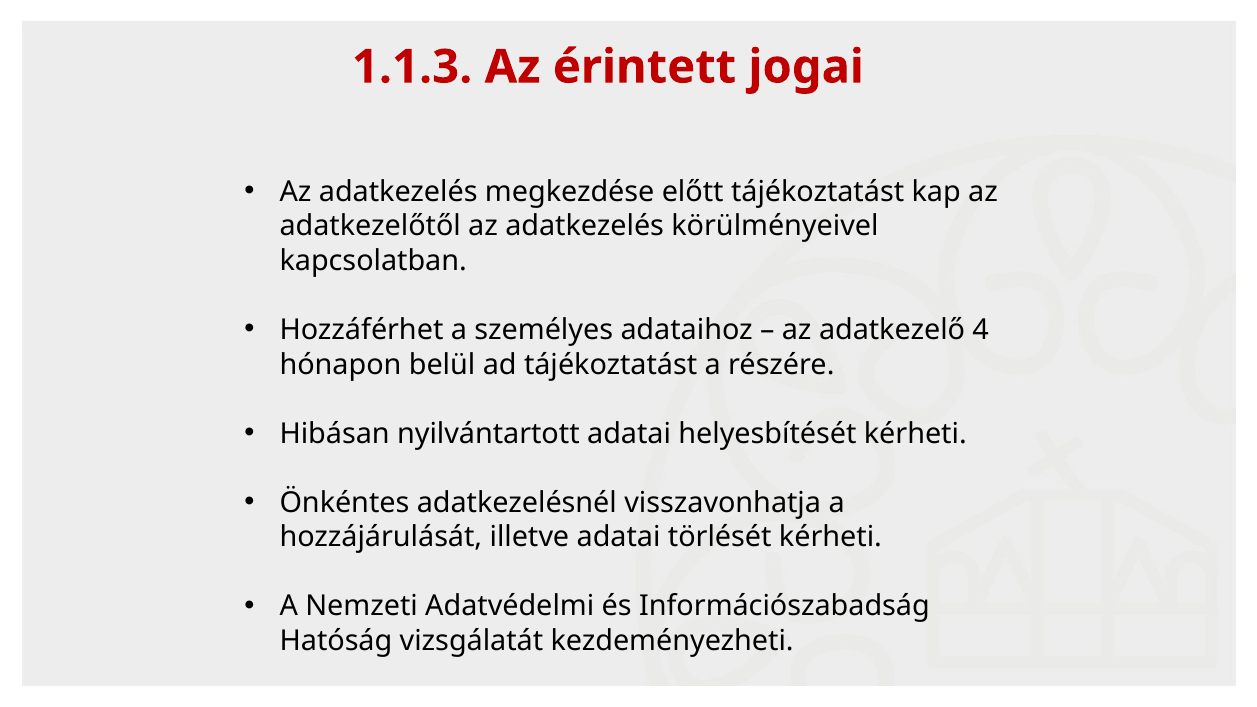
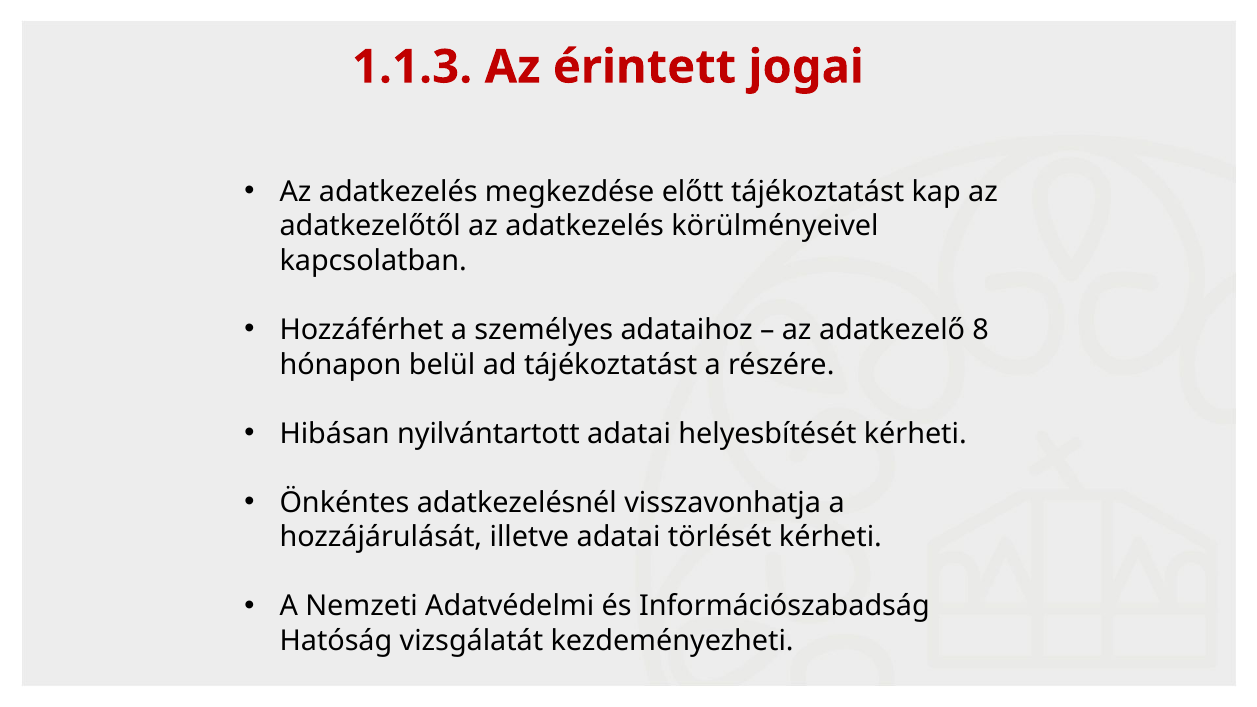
4: 4 -> 8
